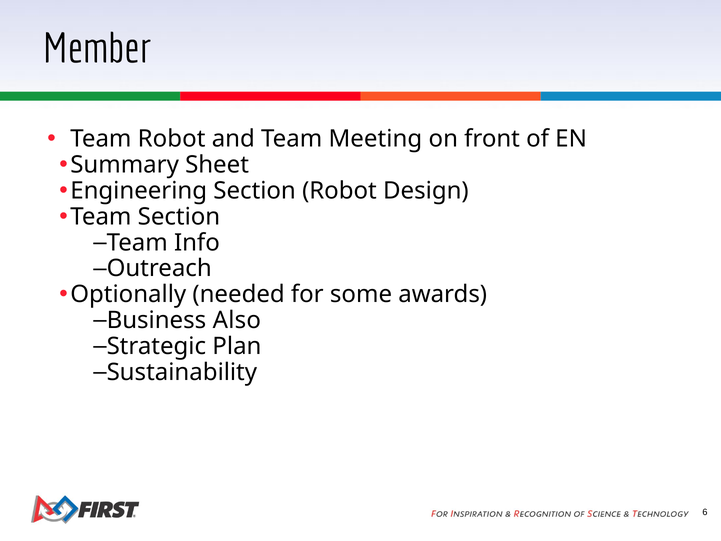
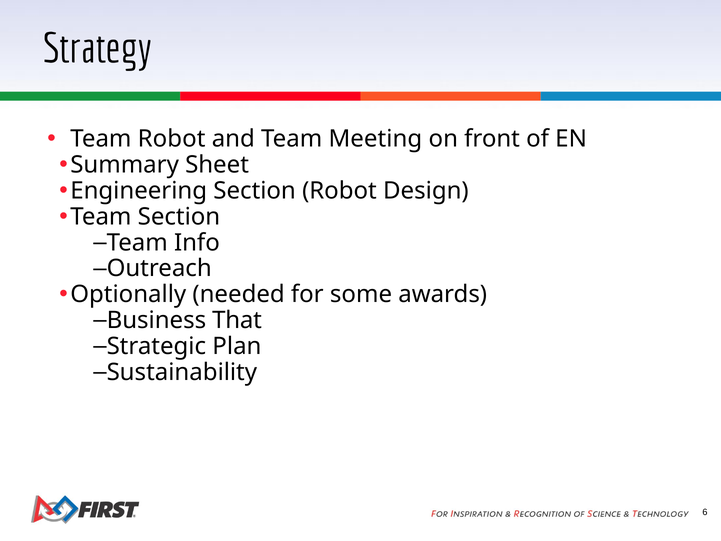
Member: Member -> Strategy
Also: Also -> That
